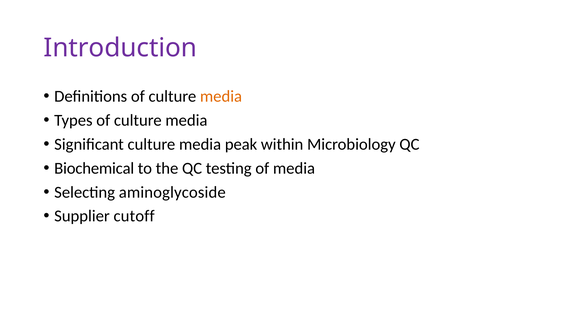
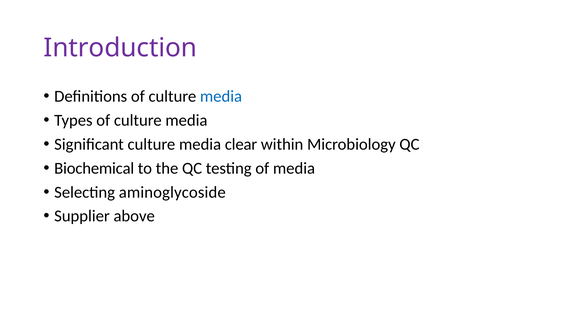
media at (221, 97) colour: orange -> blue
peak: peak -> clear
cutoff: cutoff -> above
